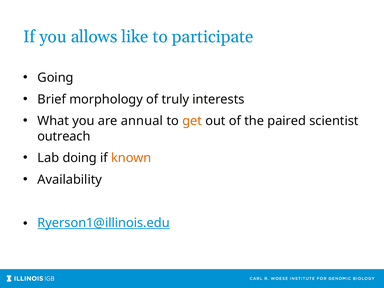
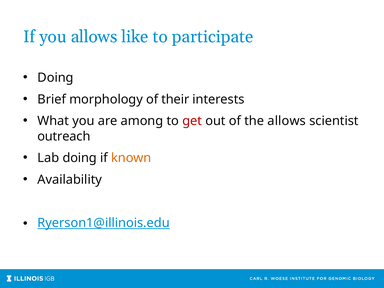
Going at (55, 78): Going -> Doing
truly: truly -> their
annual: annual -> among
get colour: orange -> red
the paired: paired -> allows
